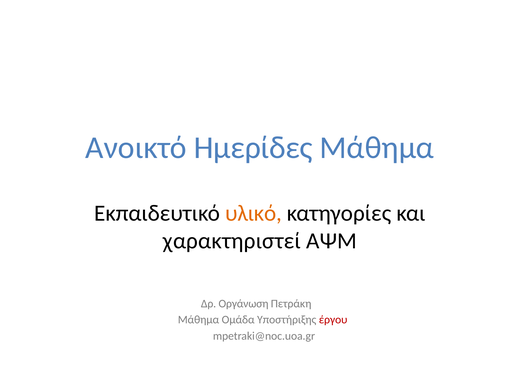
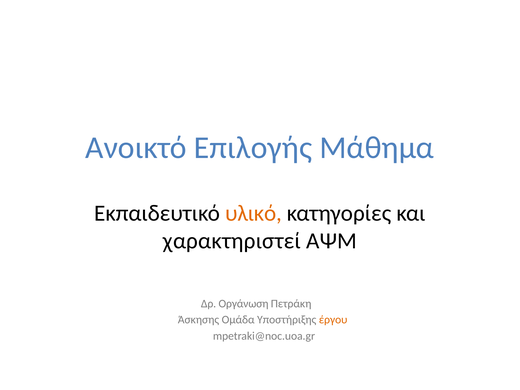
Ημερίδες: Ημερίδες -> Επιλογής
Μάθημα at (199, 320): Μάθημα -> Άσκησης
έργου colour: red -> orange
